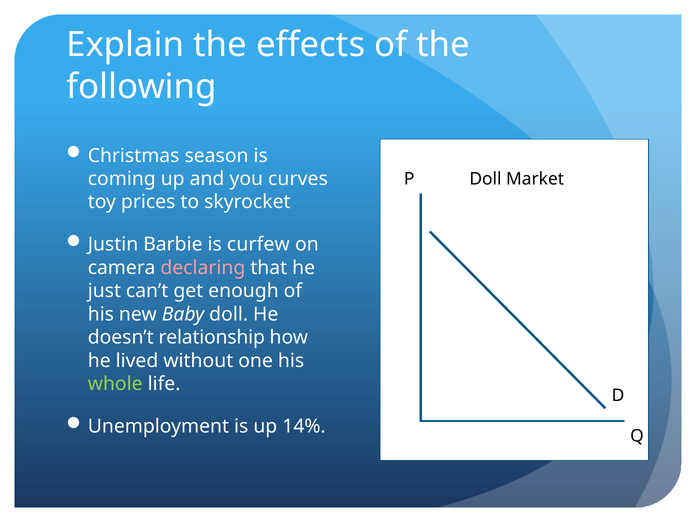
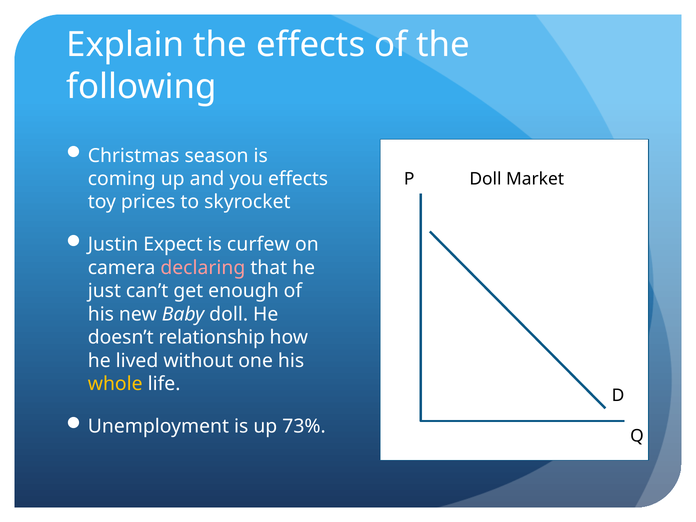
you curves: curves -> effects
Barbie: Barbie -> Expect
whole colour: light green -> yellow
14%: 14% -> 73%
